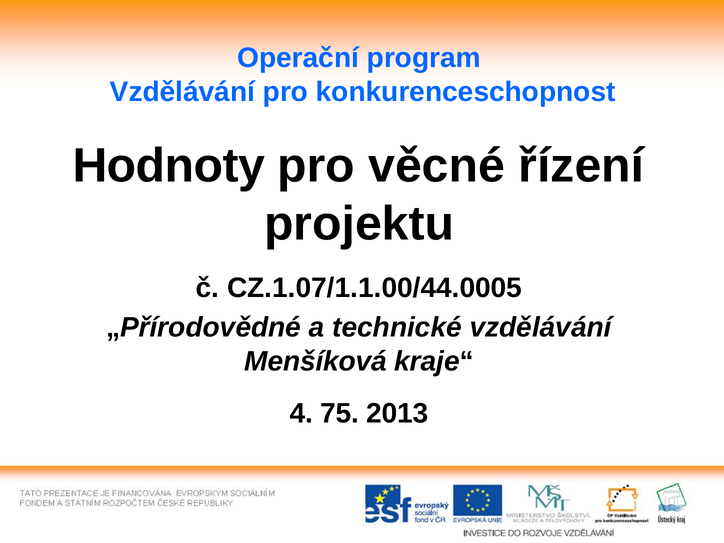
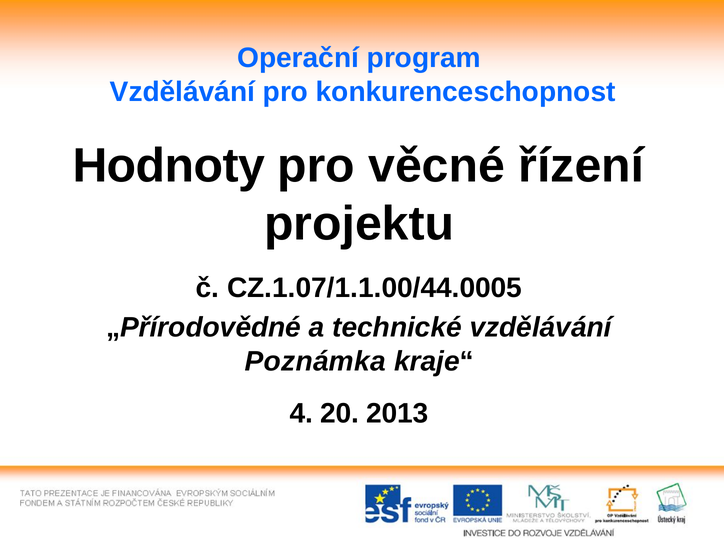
Menšíková: Menšíková -> Poznámka
75: 75 -> 20
